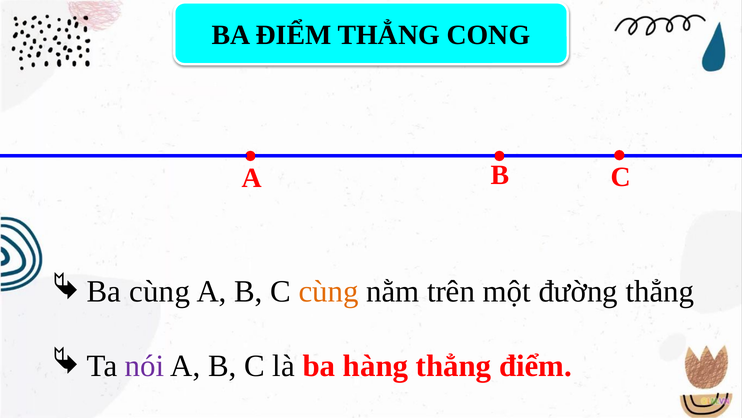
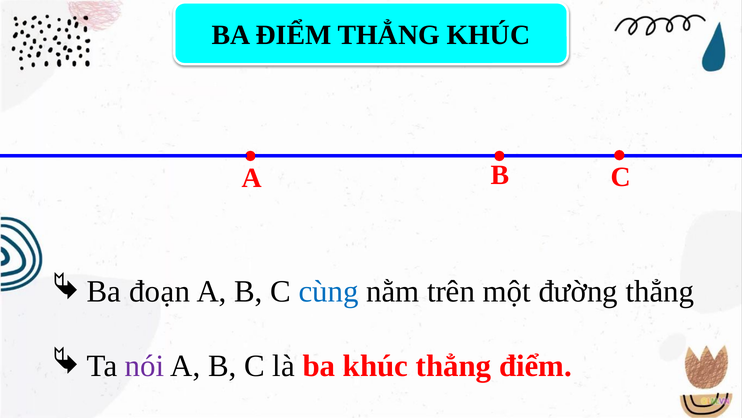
THẲNG CONG: CONG -> KHÚC
Ba cùng: cùng -> đoạn
cùng at (329, 291) colour: orange -> blue
ba hàng: hàng -> khúc
